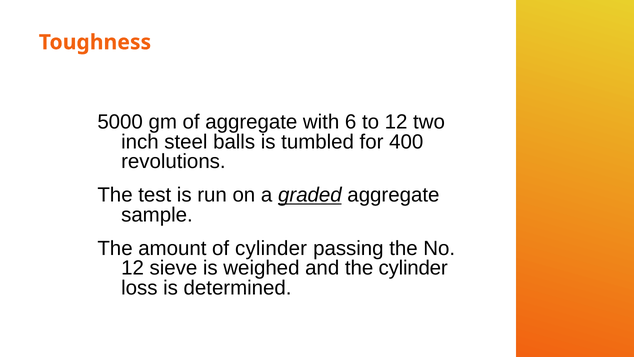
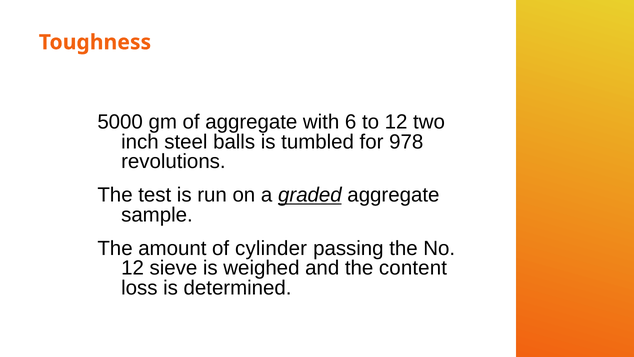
400: 400 -> 978
the cylinder: cylinder -> content
